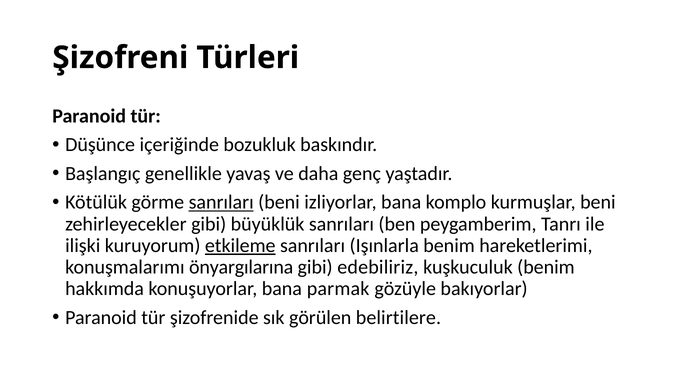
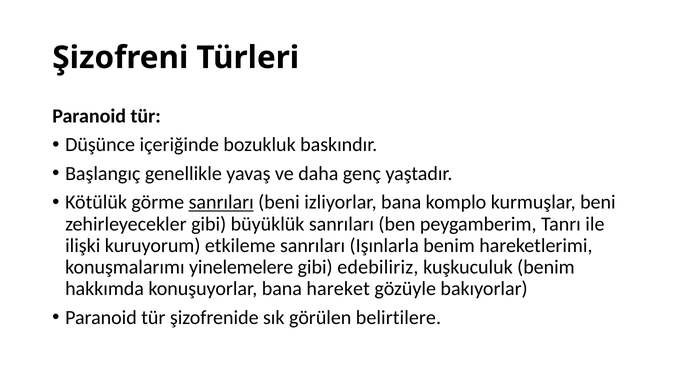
etkileme underline: present -> none
önyargılarına: önyargılarına -> yinelemelere
parmak: parmak -> hareket
